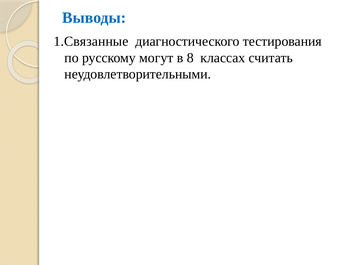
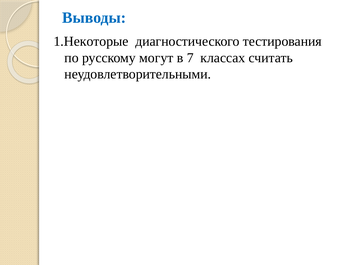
1.Связанные: 1.Связанные -> 1.Некоторые
8: 8 -> 7
